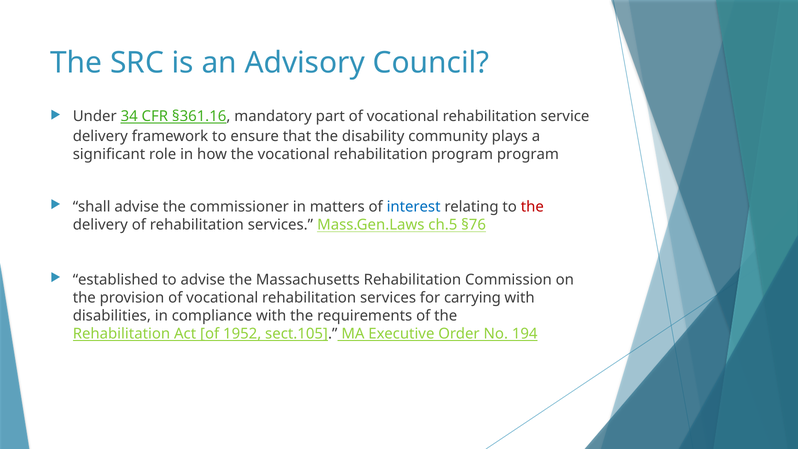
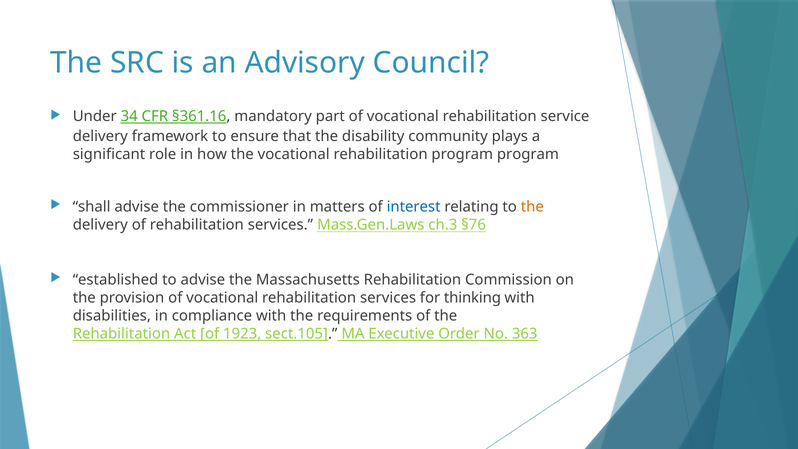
the at (532, 207) colour: red -> orange
ch.5: ch.5 -> ch.3
carrying: carrying -> thinking
1952: 1952 -> 1923
194: 194 -> 363
